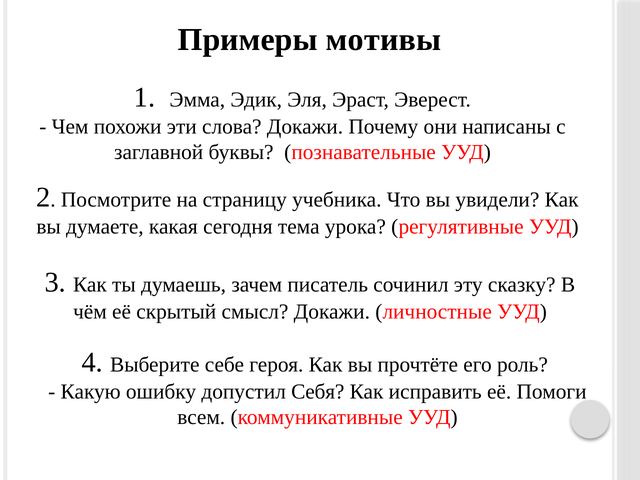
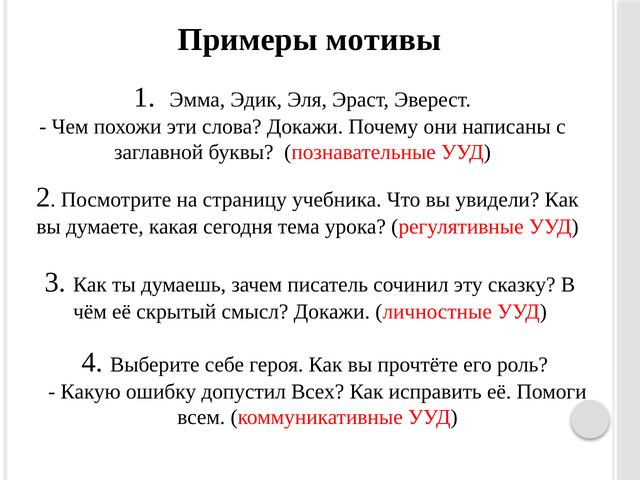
Себя: Себя -> Всех
